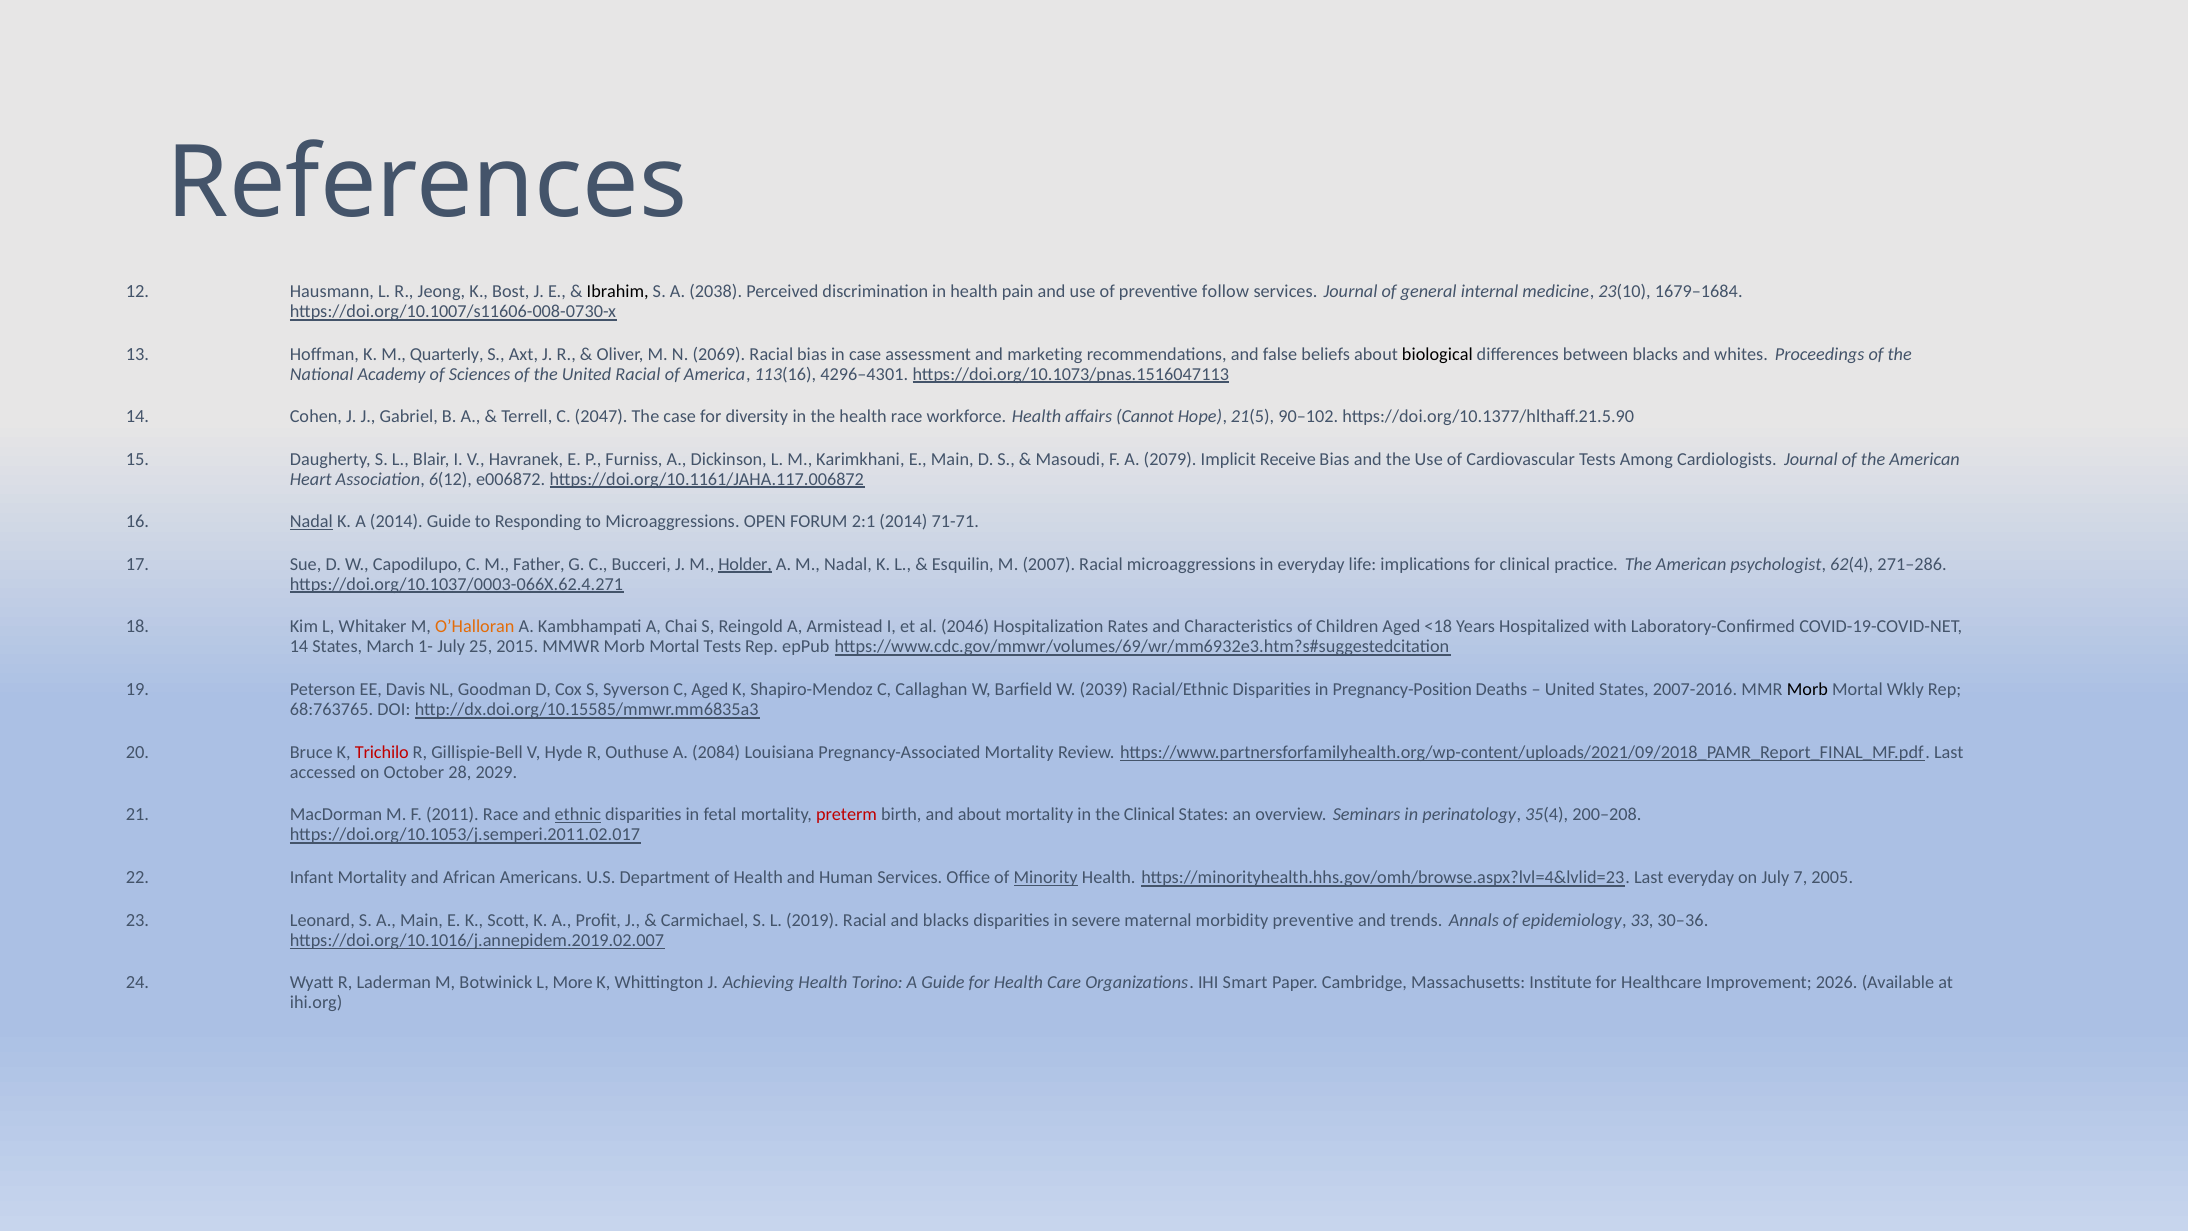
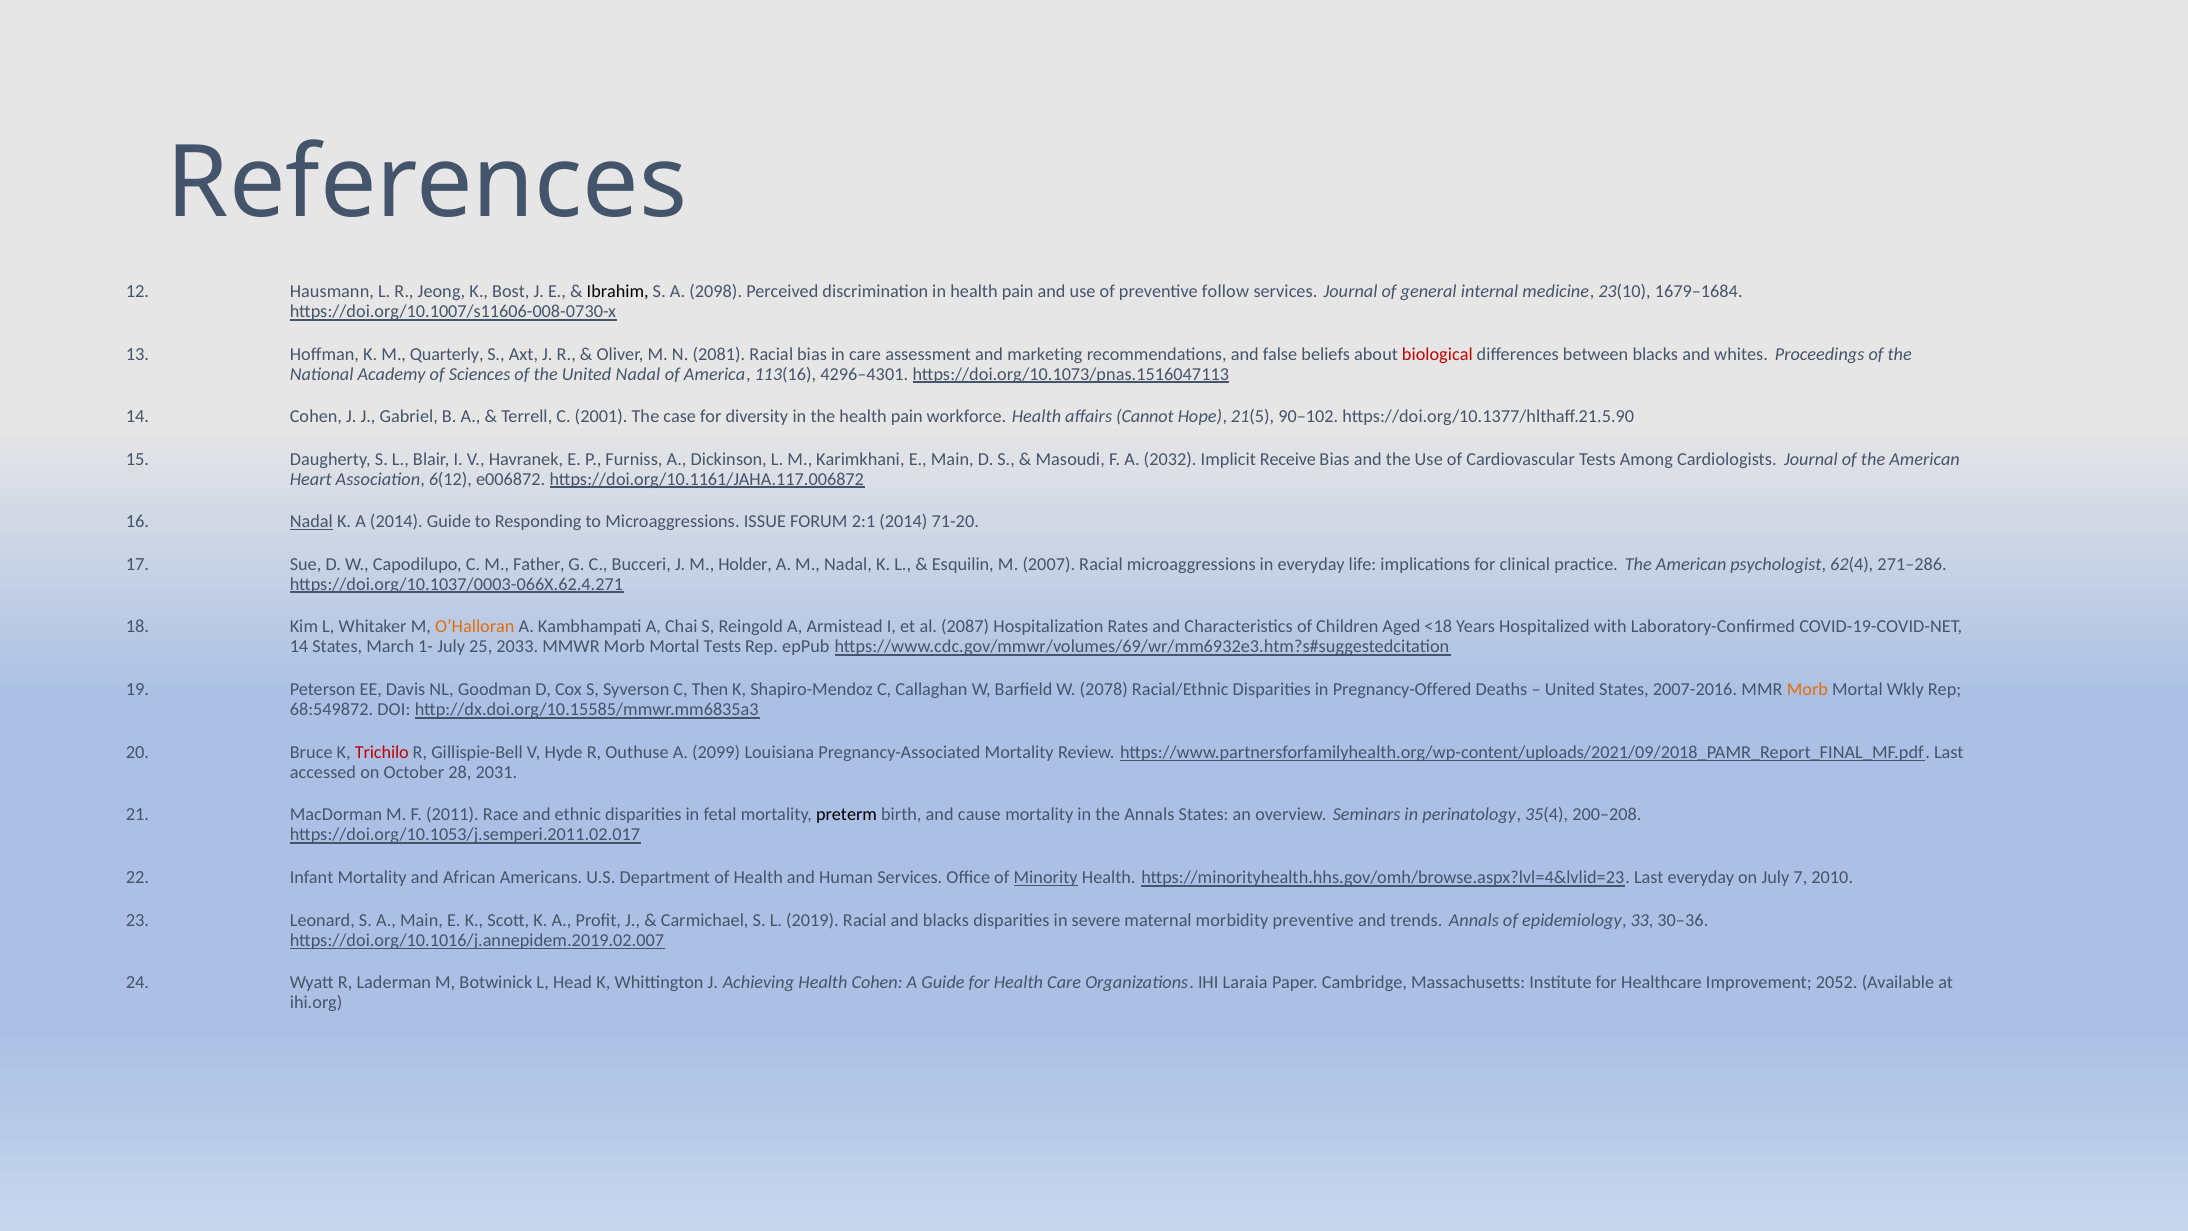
2038: 2038 -> 2098
2069: 2069 -> 2081
in case: case -> care
biological colour: black -> red
United Racial: Racial -> Nadal
2047: 2047 -> 2001
the health race: race -> pain
2079: 2079 -> 2032
OPEN: OPEN -> ISSUE
71-71: 71-71 -> 71-20
Holder underline: present -> none
2046: 2046 -> 2087
2015: 2015 -> 2033
C Aged: Aged -> Then
2039: 2039 -> 2078
Pregnancy-Position: Pregnancy-Position -> Pregnancy-Offered
Morb at (1807, 689) colour: black -> orange
68:763765: 68:763765 -> 68:549872
2084: 2084 -> 2099
2029: 2029 -> 2031
ethnic underline: present -> none
preterm colour: red -> black
and about: about -> cause
the Clinical: Clinical -> Annals
2005: 2005 -> 2010
More: More -> Head
Health Torino: Torino -> Cohen
Smart: Smart -> Laraia
2026: 2026 -> 2052
